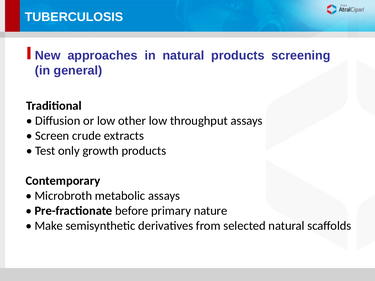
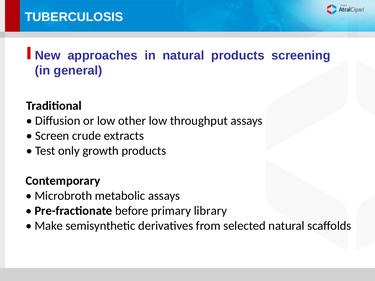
nature: nature -> library
